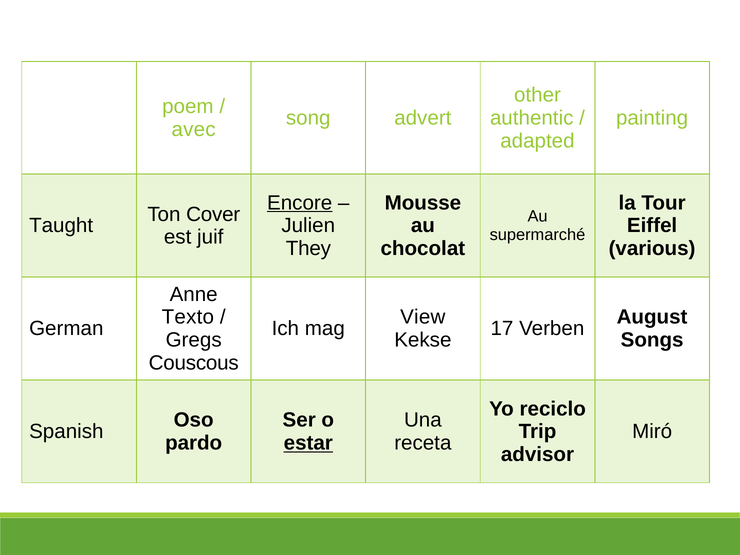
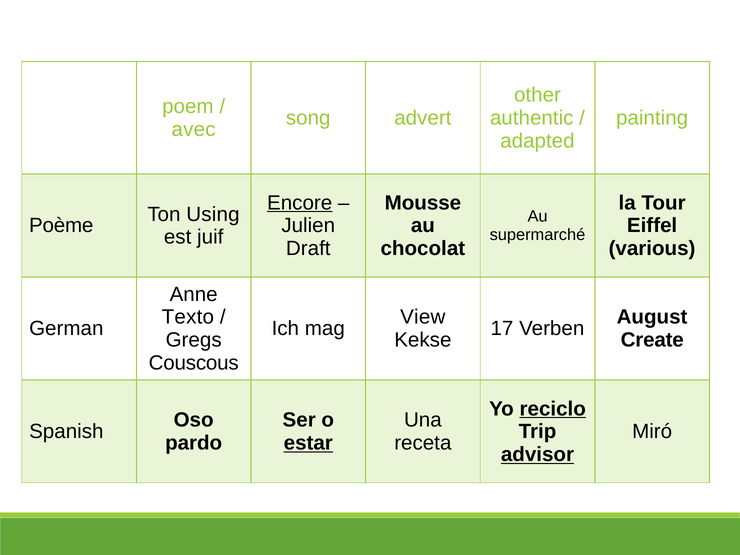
Cover: Cover -> Using
Taught: Taught -> Poème
They: They -> Draft
Songs: Songs -> Create
reciclo underline: none -> present
advisor underline: none -> present
